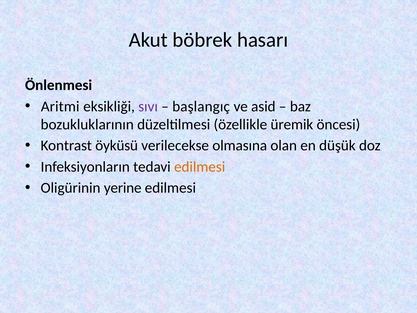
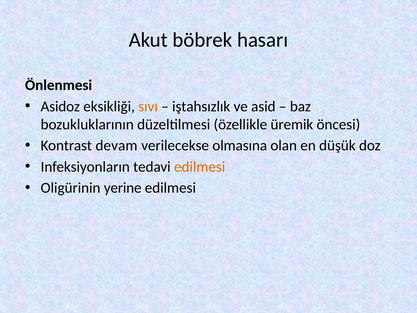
Aritmi: Aritmi -> Asidoz
sıvı colour: purple -> orange
başlangıç: başlangıç -> iştahsızlık
öyküsü: öyküsü -> devam
